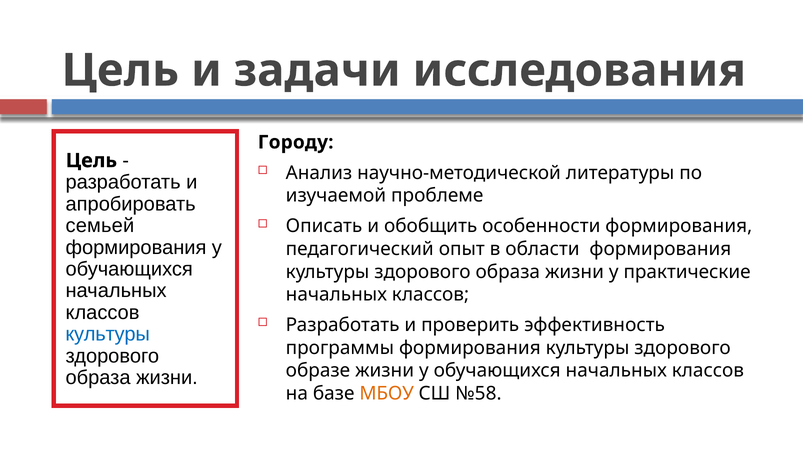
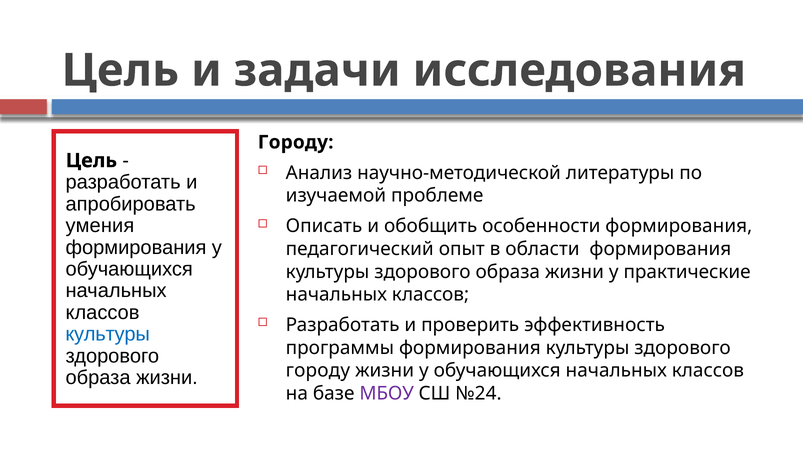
семьей: семьей -> умения
образе at (318, 370): образе -> городу
МБОУ colour: orange -> purple
№58: №58 -> №24
